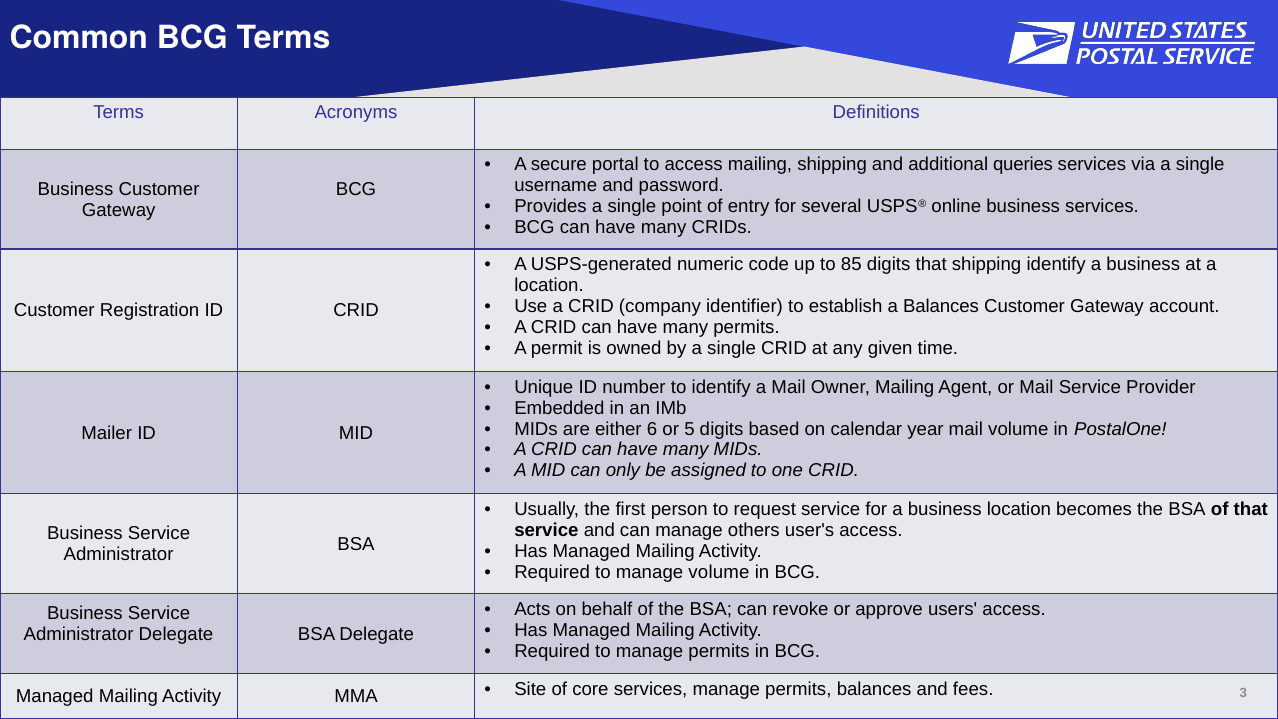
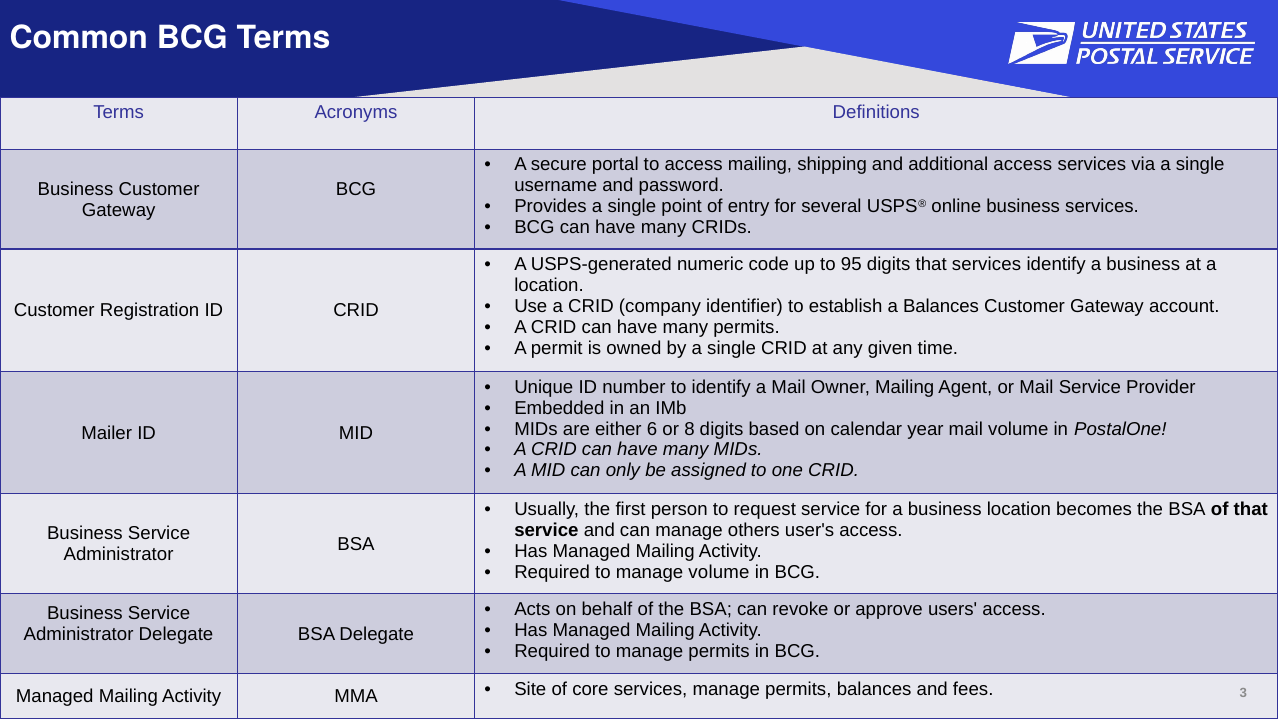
additional queries: queries -> access
85: 85 -> 95
that shipping: shipping -> services
5: 5 -> 8
